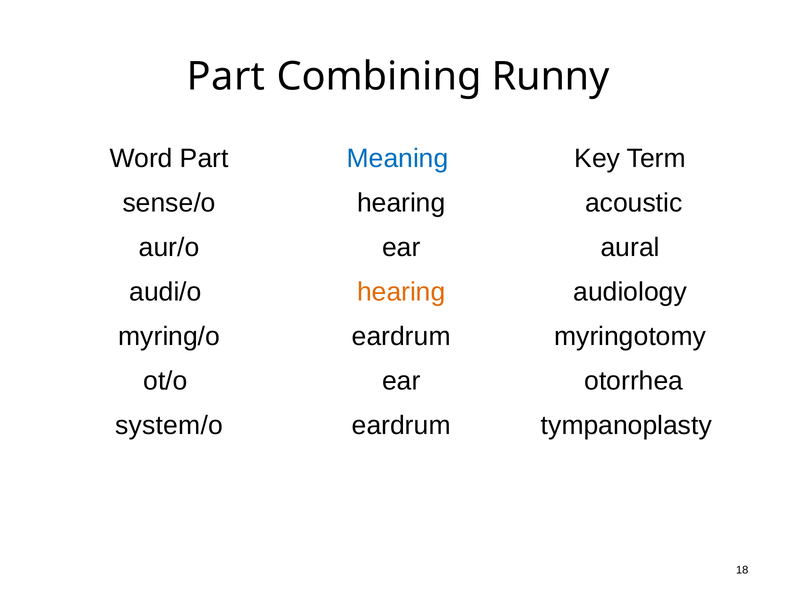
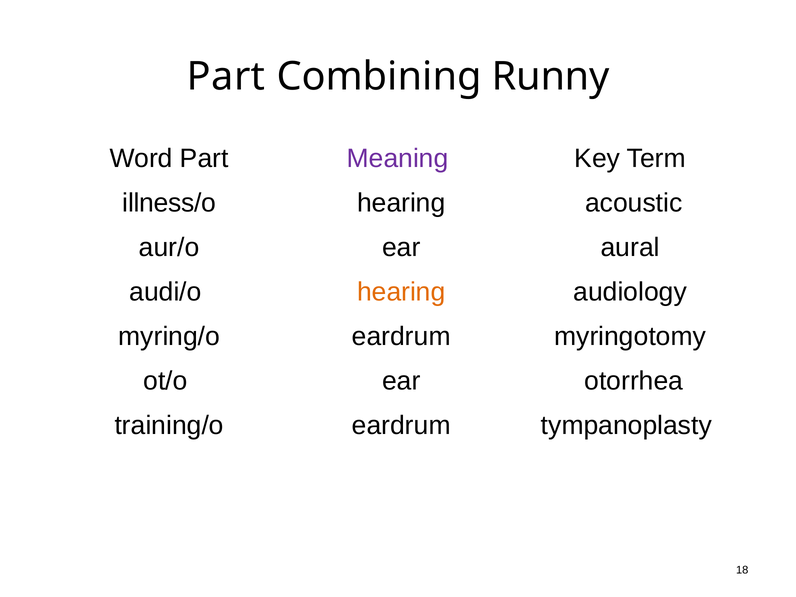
Meaning colour: blue -> purple
sense/o: sense/o -> illness/o
system/o: system/o -> training/o
